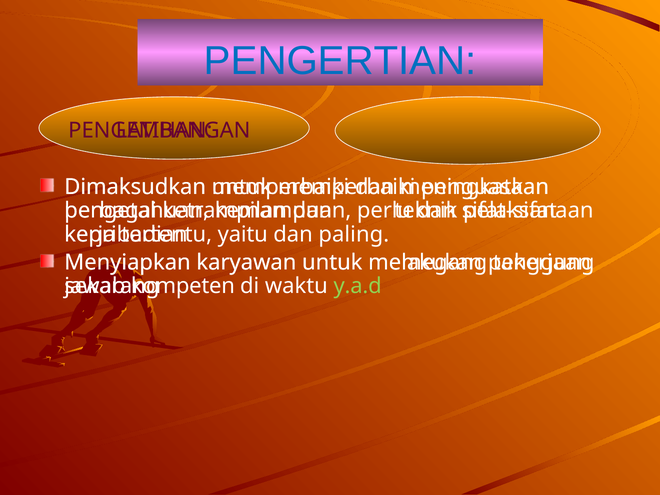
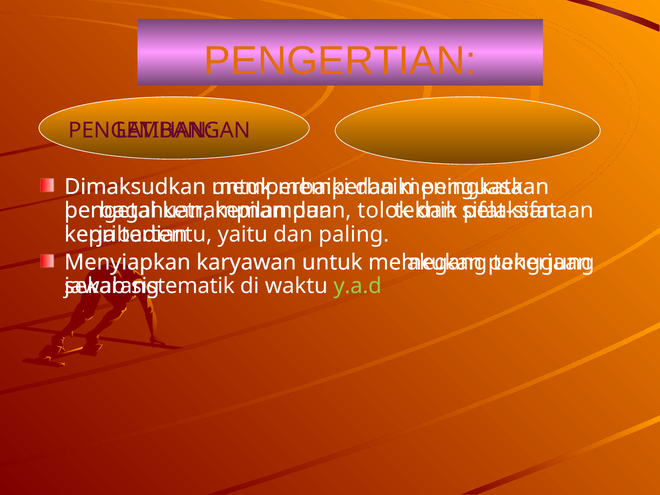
PENGERTIAN colour: blue -> orange
perlu: perlu -> tolok
kompeten: kompeten -> sistematik
